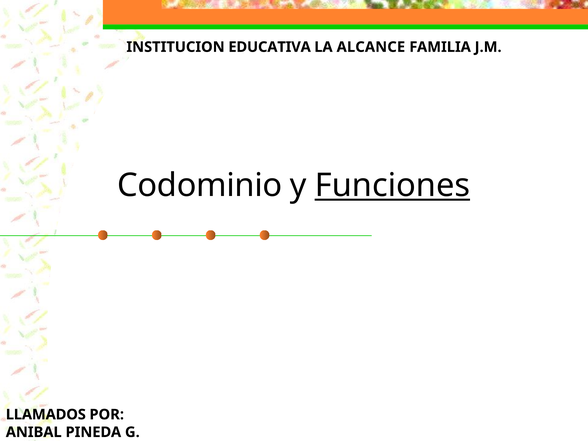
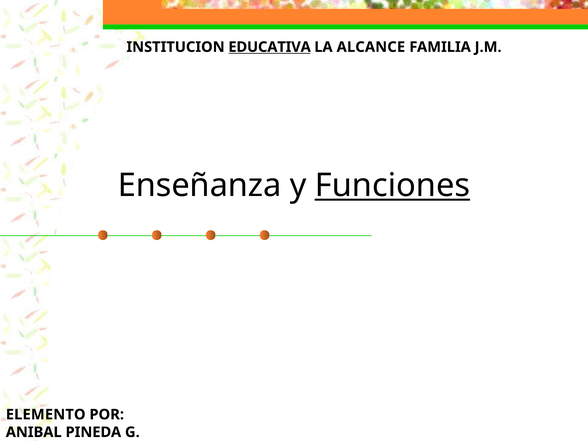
EDUCATIVA underline: none -> present
Codominio: Codominio -> Enseñanza
LLAMADOS: LLAMADOS -> ELEMENTO
